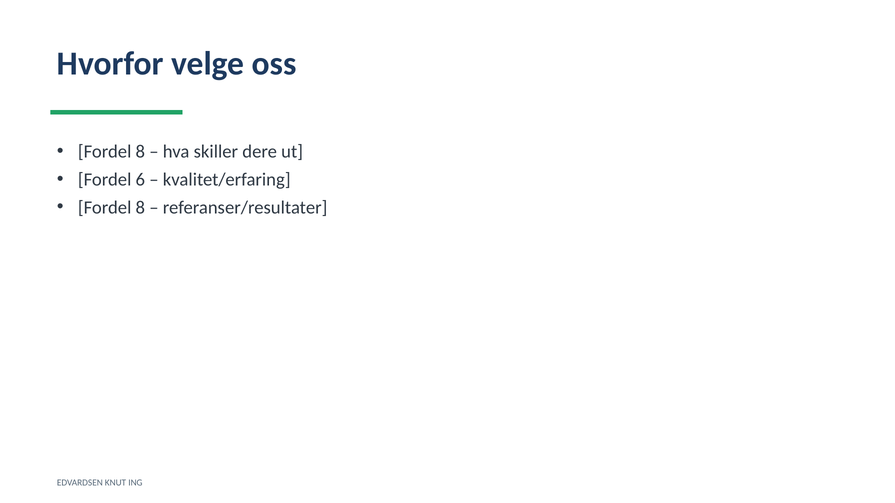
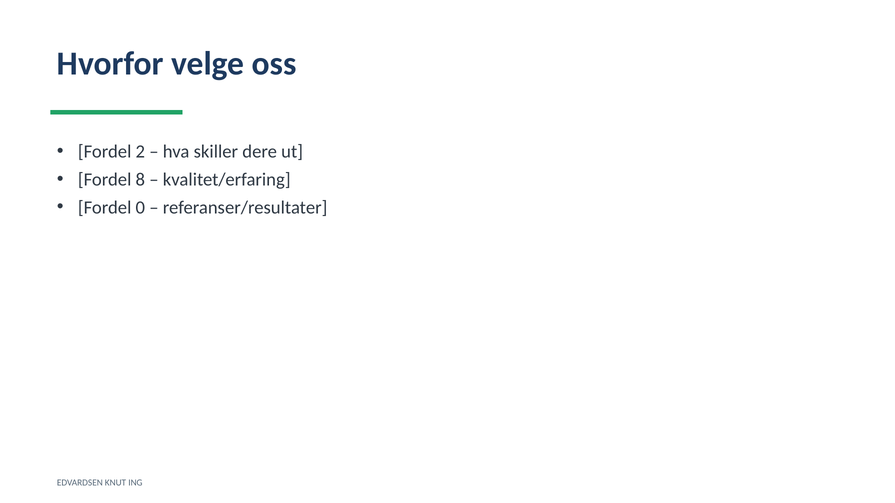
8 at (140, 152): 8 -> 2
6: 6 -> 8
8 at (140, 208): 8 -> 0
